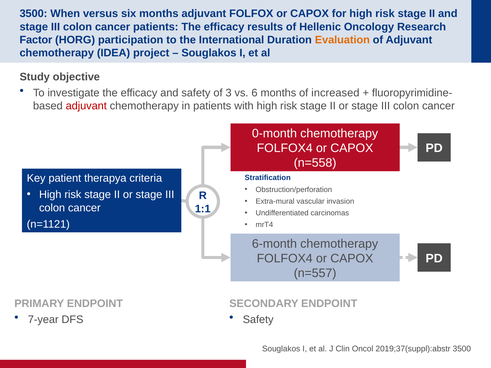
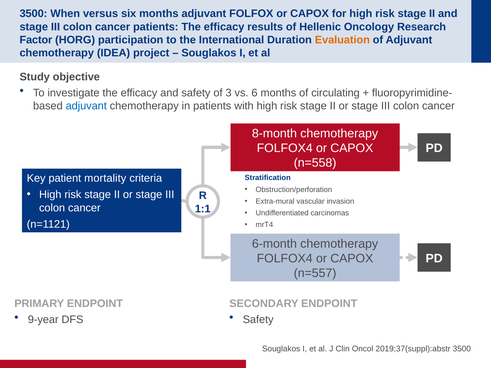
increased: increased -> circulating
adjuvant at (86, 106) colour: red -> blue
0-month: 0-month -> 8-month
therapya: therapya -> mortality
7-year: 7-year -> 9-year
